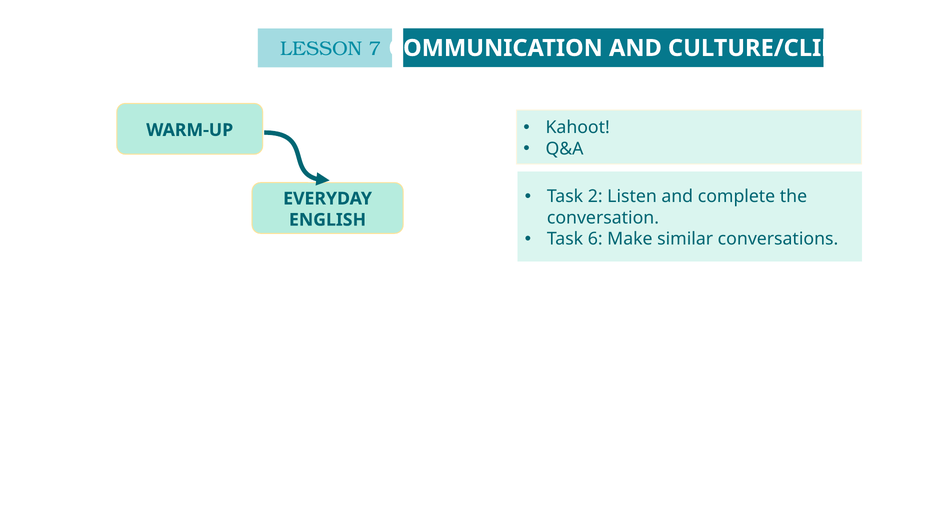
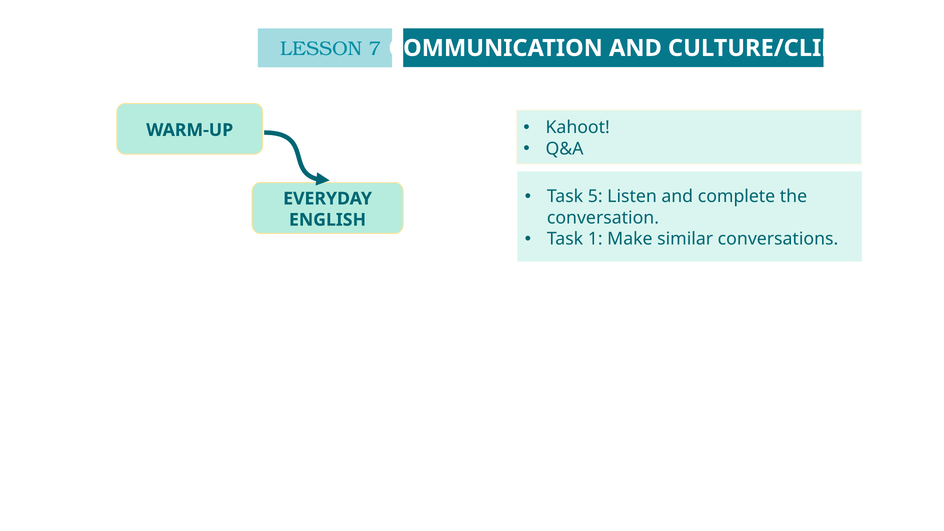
2: 2 -> 5
6: 6 -> 1
